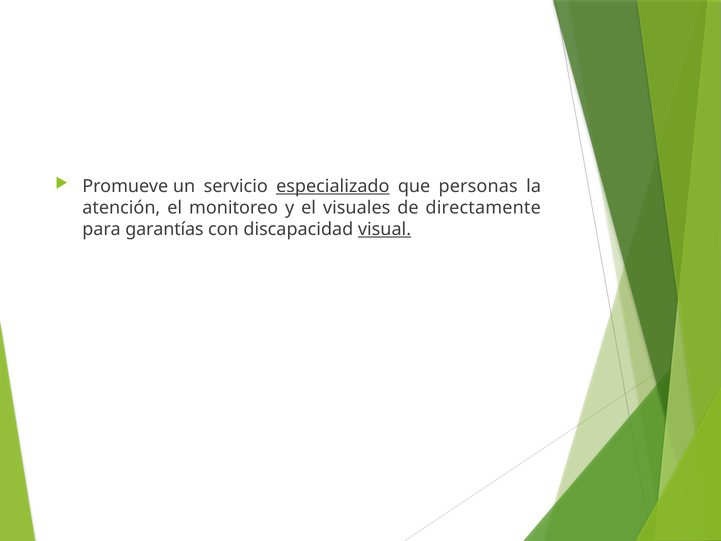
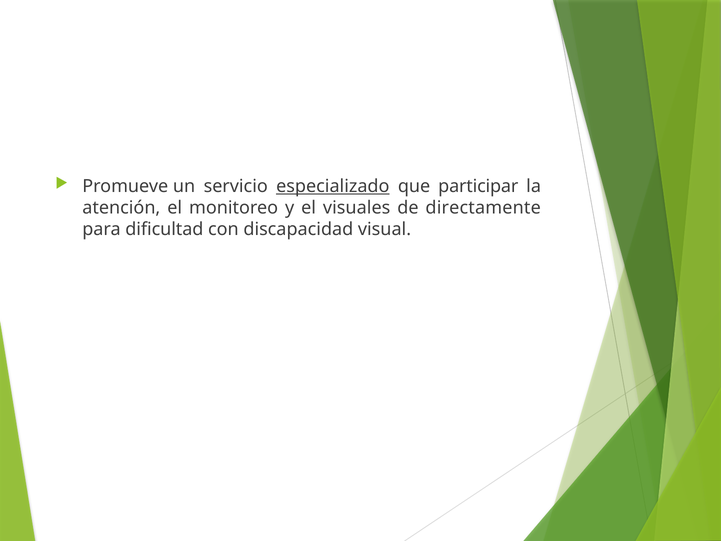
personas: personas -> participar
garantías: garantías -> dificultad
visual underline: present -> none
